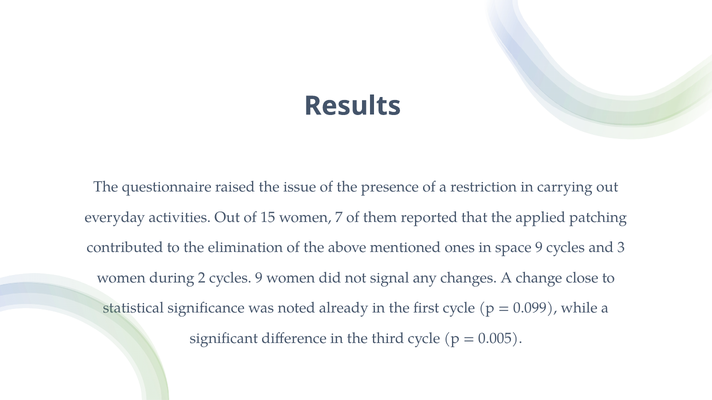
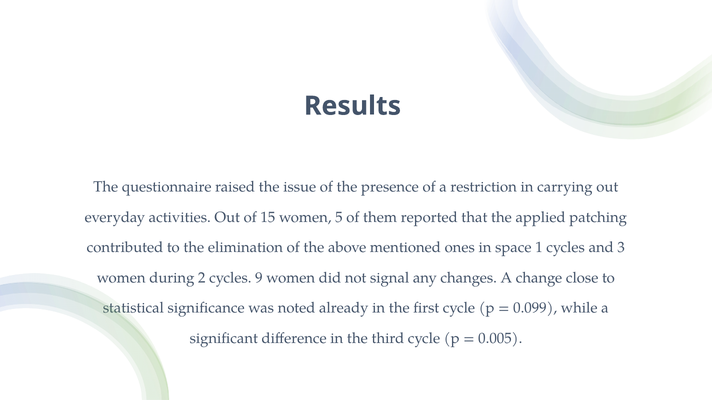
7: 7 -> 5
space 9: 9 -> 1
